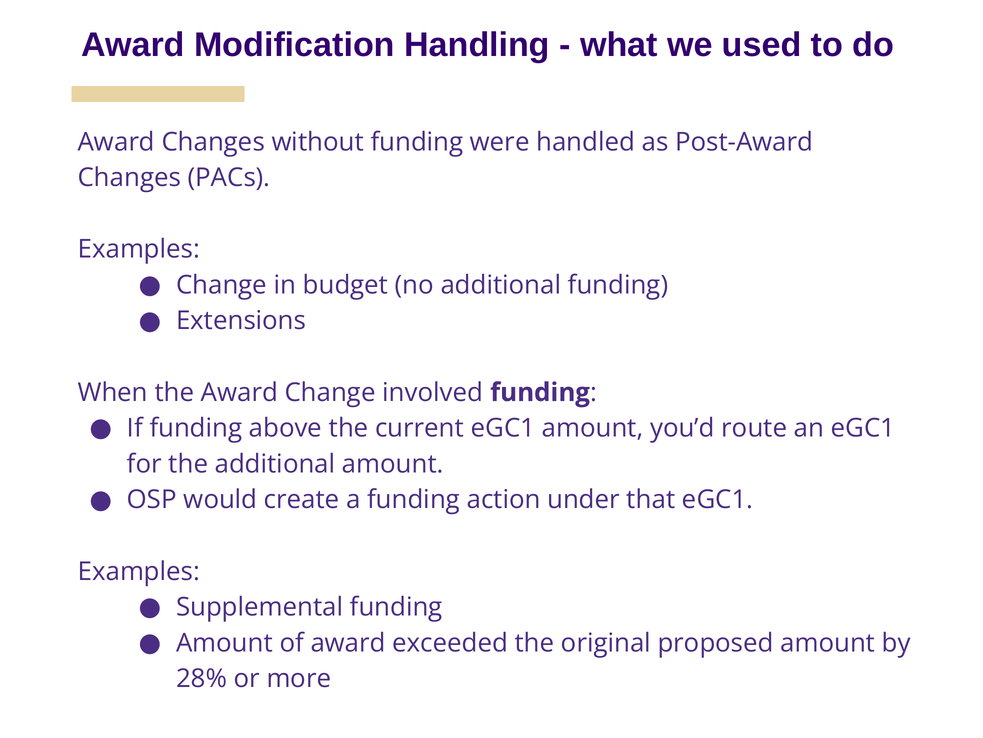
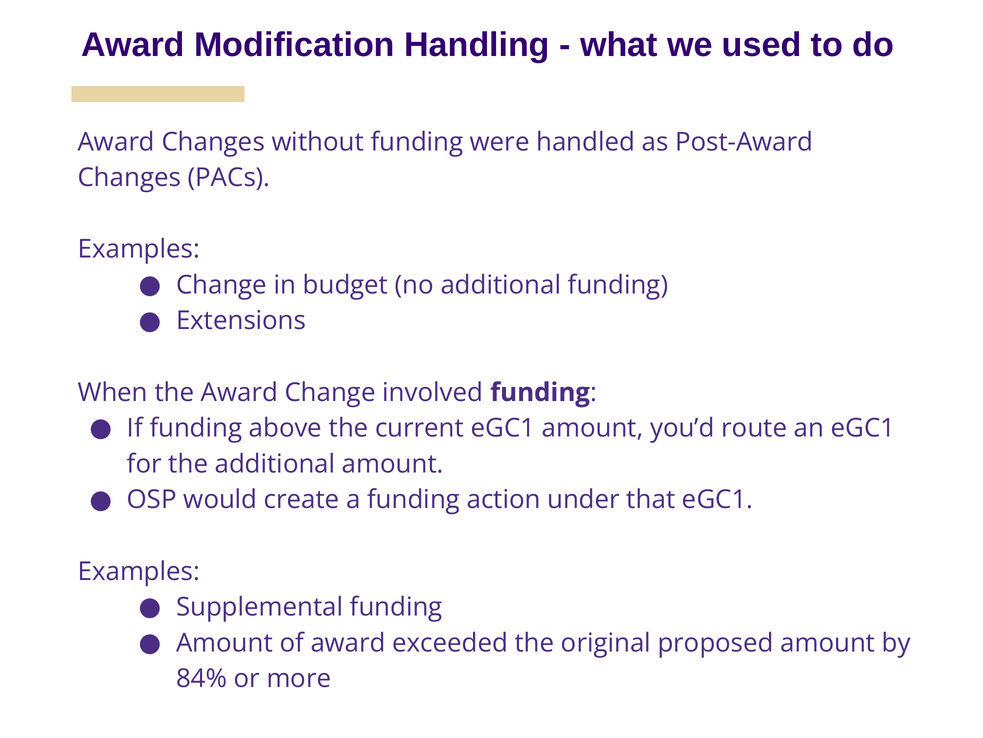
28%: 28% -> 84%
